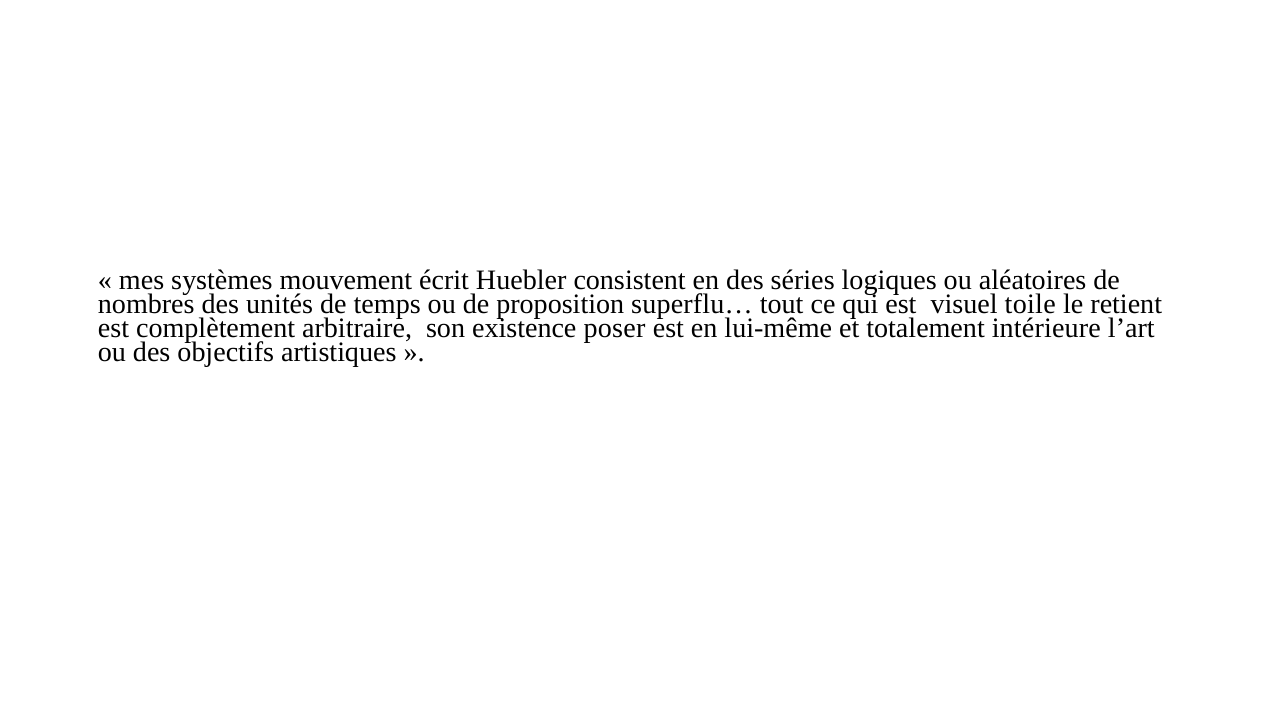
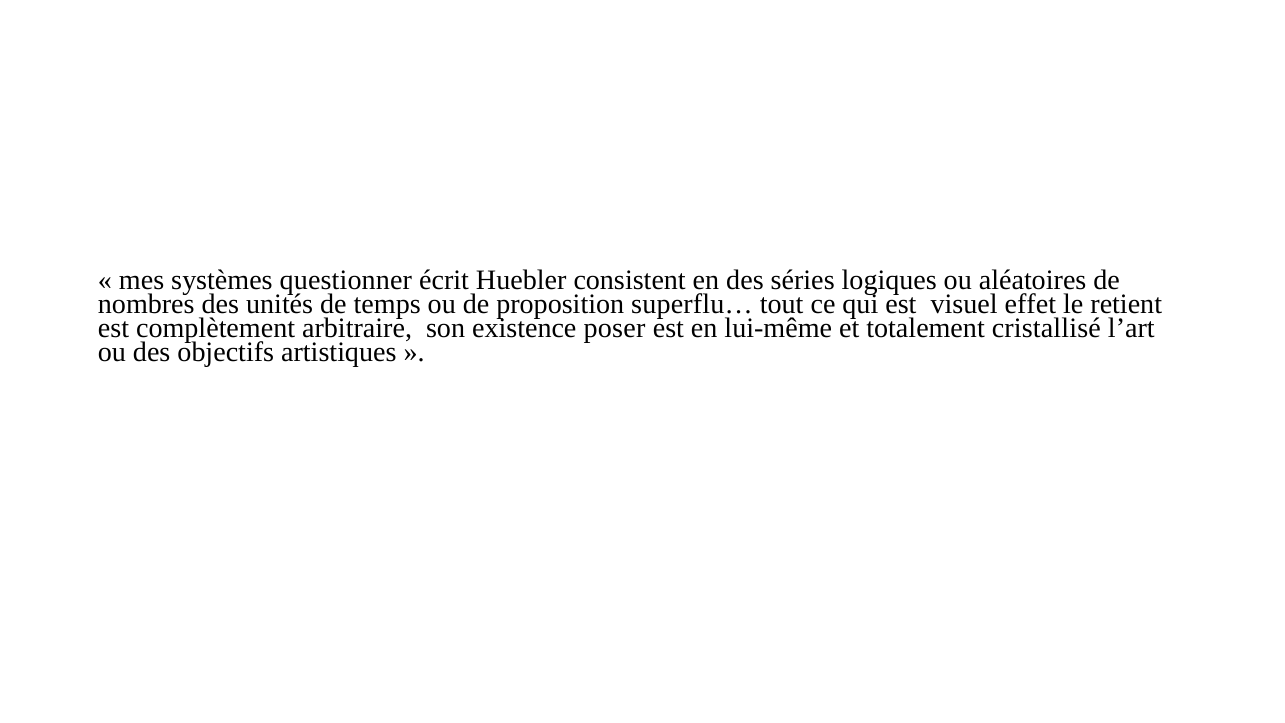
mouvement: mouvement -> questionner
toile: toile -> effet
intérieure: intérieure -> cristallisé
